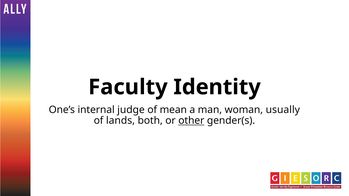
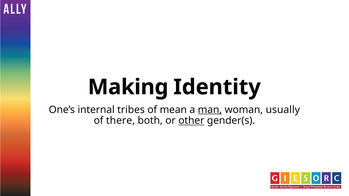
Faculty: Faculty -> Making
judge: judge -> tribes
man underline: none -> present
lands: lands -> there
